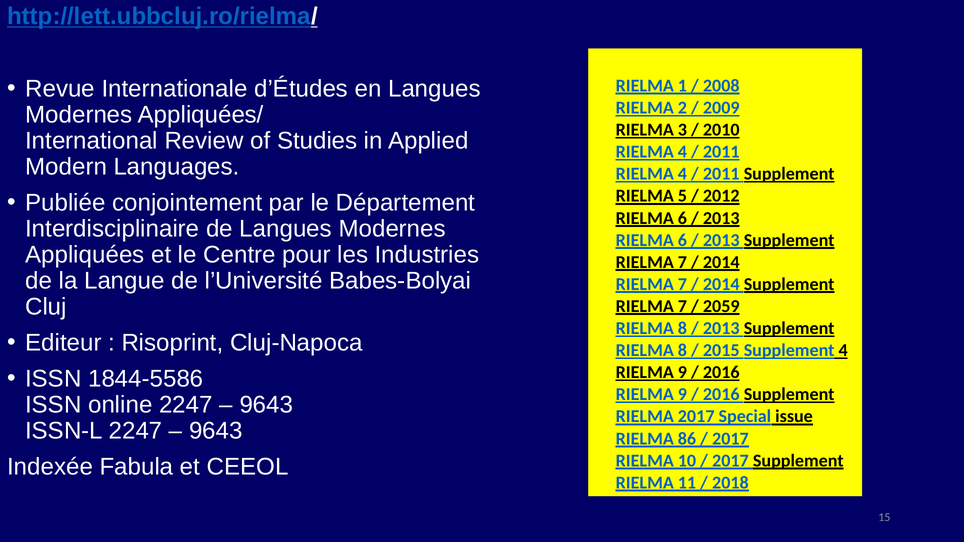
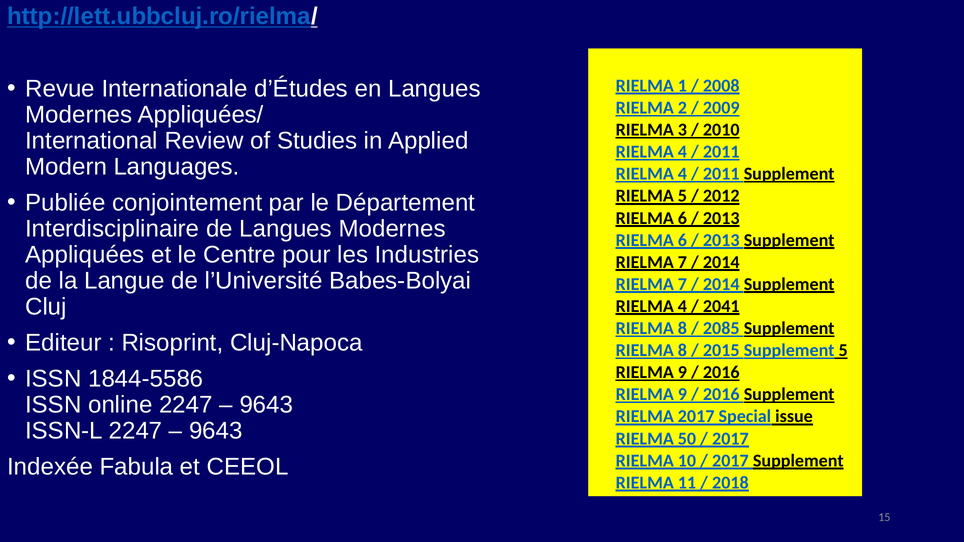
7 at (682, 306): 7 -> 4
2059: 2059 -> 2041
2013 at (721, 328): 2013 -> 2085
Supplement 4: 4 -> 5
86: 86 -> 50
